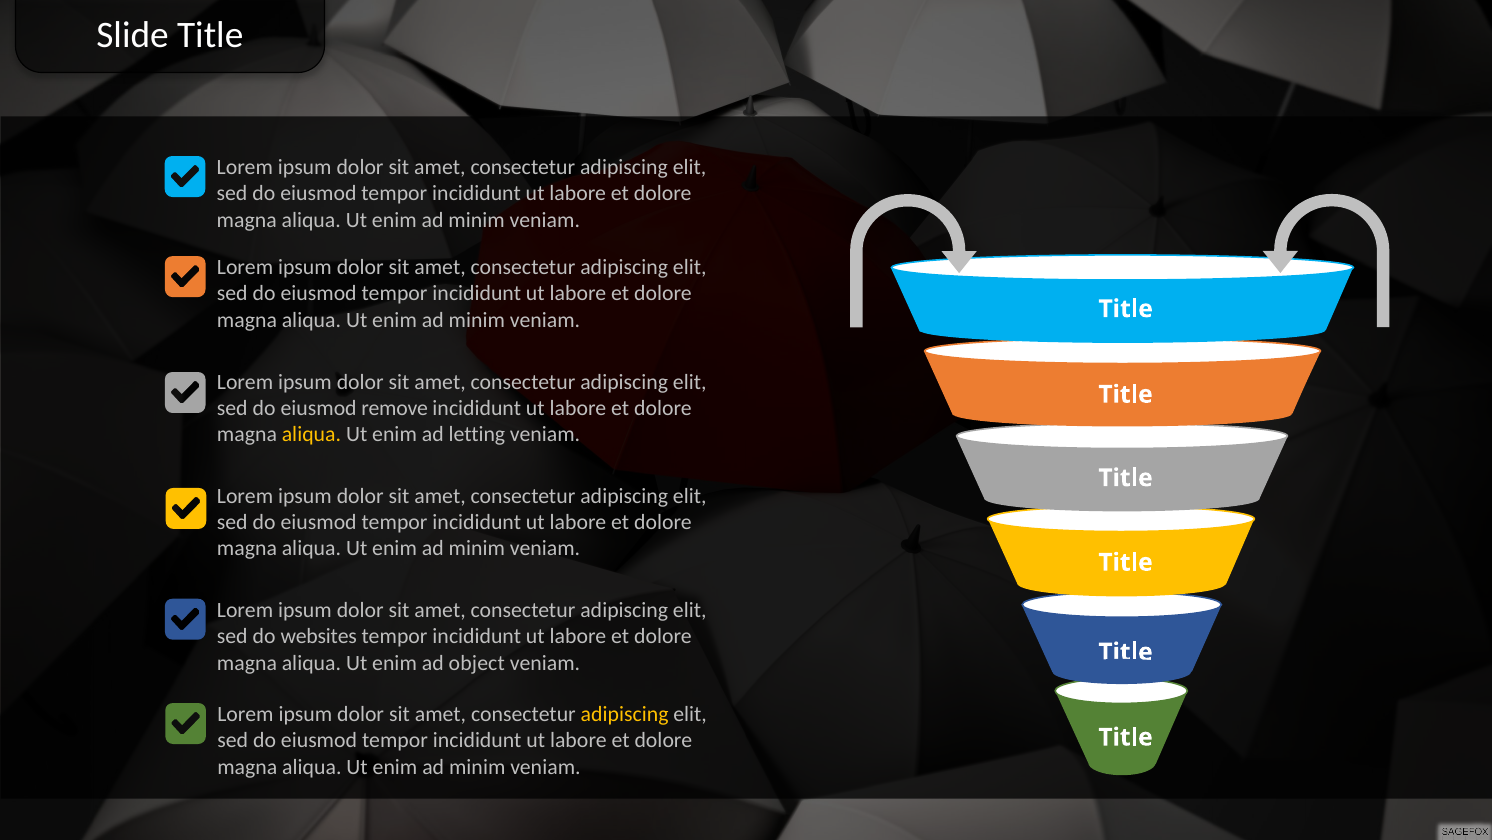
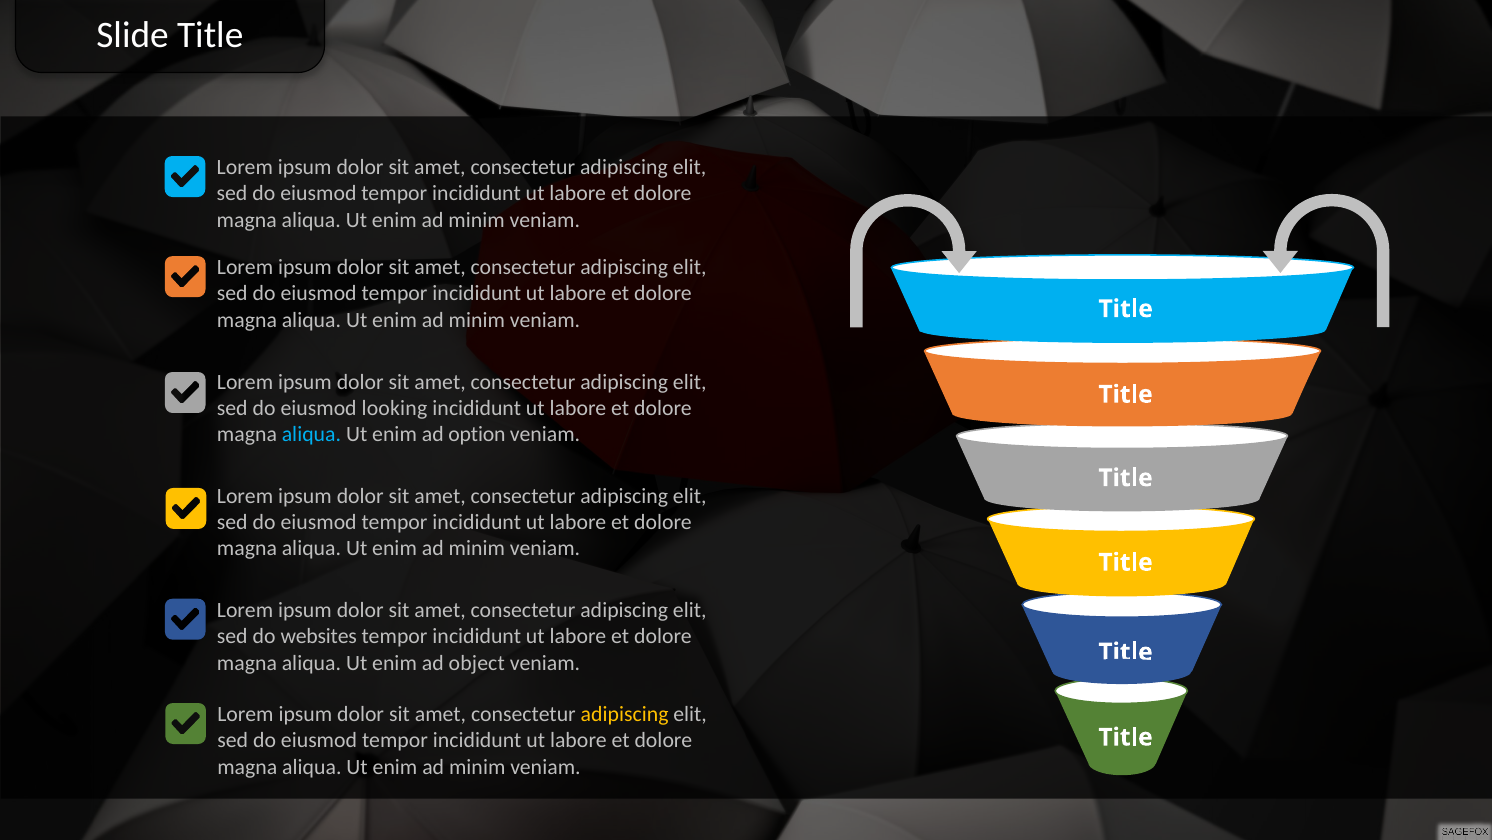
remove: remove -> looking
aliqua at (311, 434) colour: yellow -> light blue
letting: letting -> option
